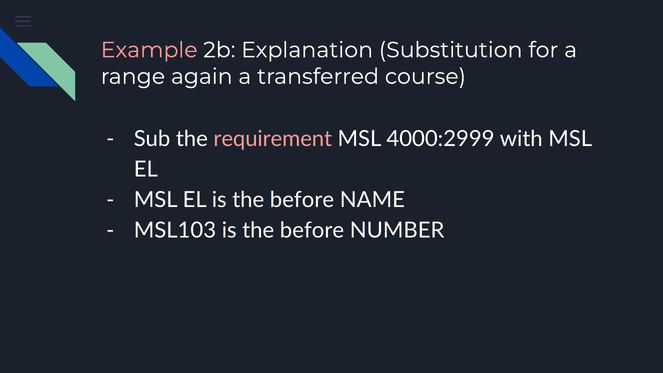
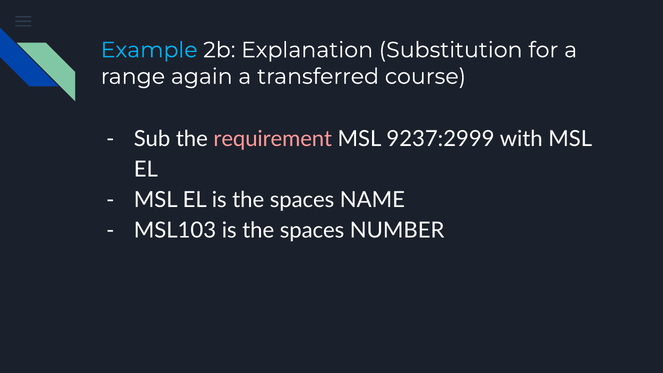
Example colour: pink -> light blue
4000:2999: 4000:2999 -> 9237:2999
EL is the before: before -> spaces
MSL103 is the before: before -> spaces
